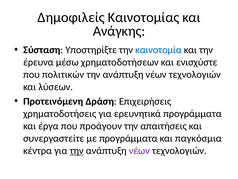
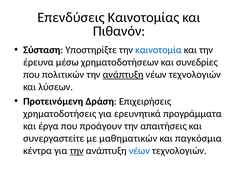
Δημοφιλείς: Δημοφιλείς -> Επενδύσεις
Ανάγκης: Ανάγκης -> Πιθανόν
ενισχύστε: ενισχύστε -> συνεδρίες
ανάπτυξη at (123, 74) underline: none -> present
με προγράμματα: προγράμματα -> μαθηματικών
νέων at (139, 150) colour: purple -> blue
